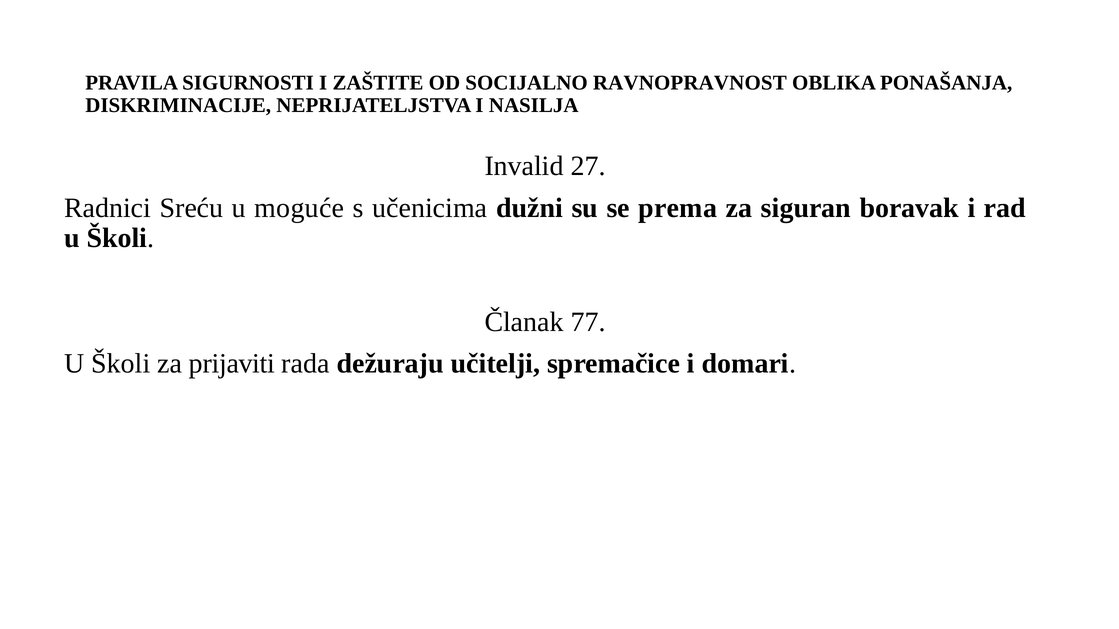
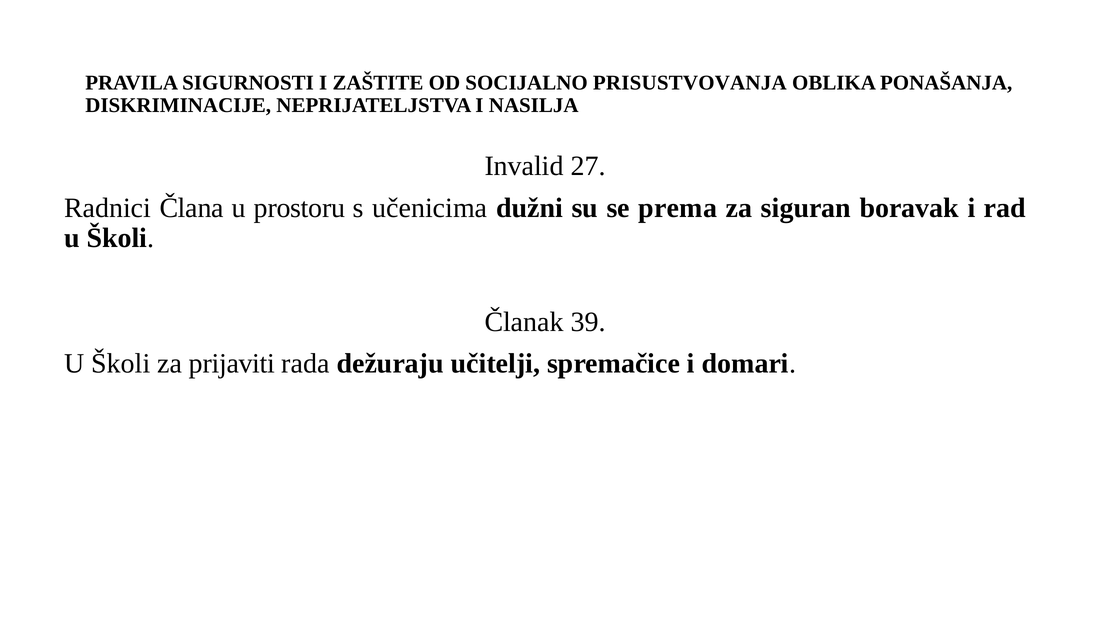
RAVNOPRAVNOST: RAVNOPRAVNOST -> PRISUSTVOVANJA
Sreću: Sreću -> Člana
moguće: moguće -> prostoru
77: 77 -> 39
